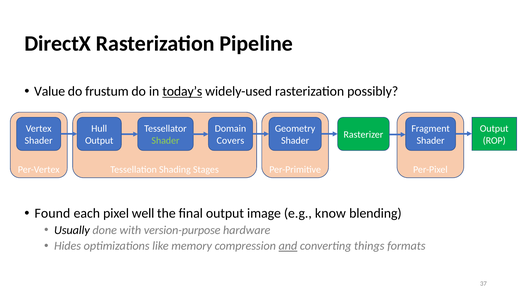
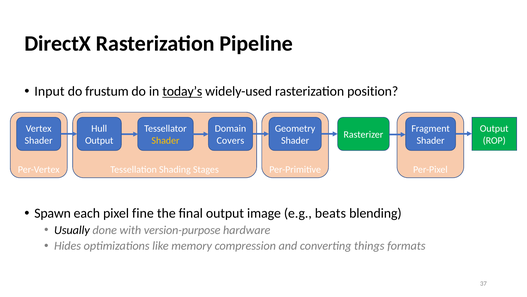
Value: Value -> Input
possibly: possibly -> position
Shader at (165, 140) colour: light green -> yellow
Found: Found -> Spawn
well: well -> fine
know: know -> beats
and underline: present -> none
